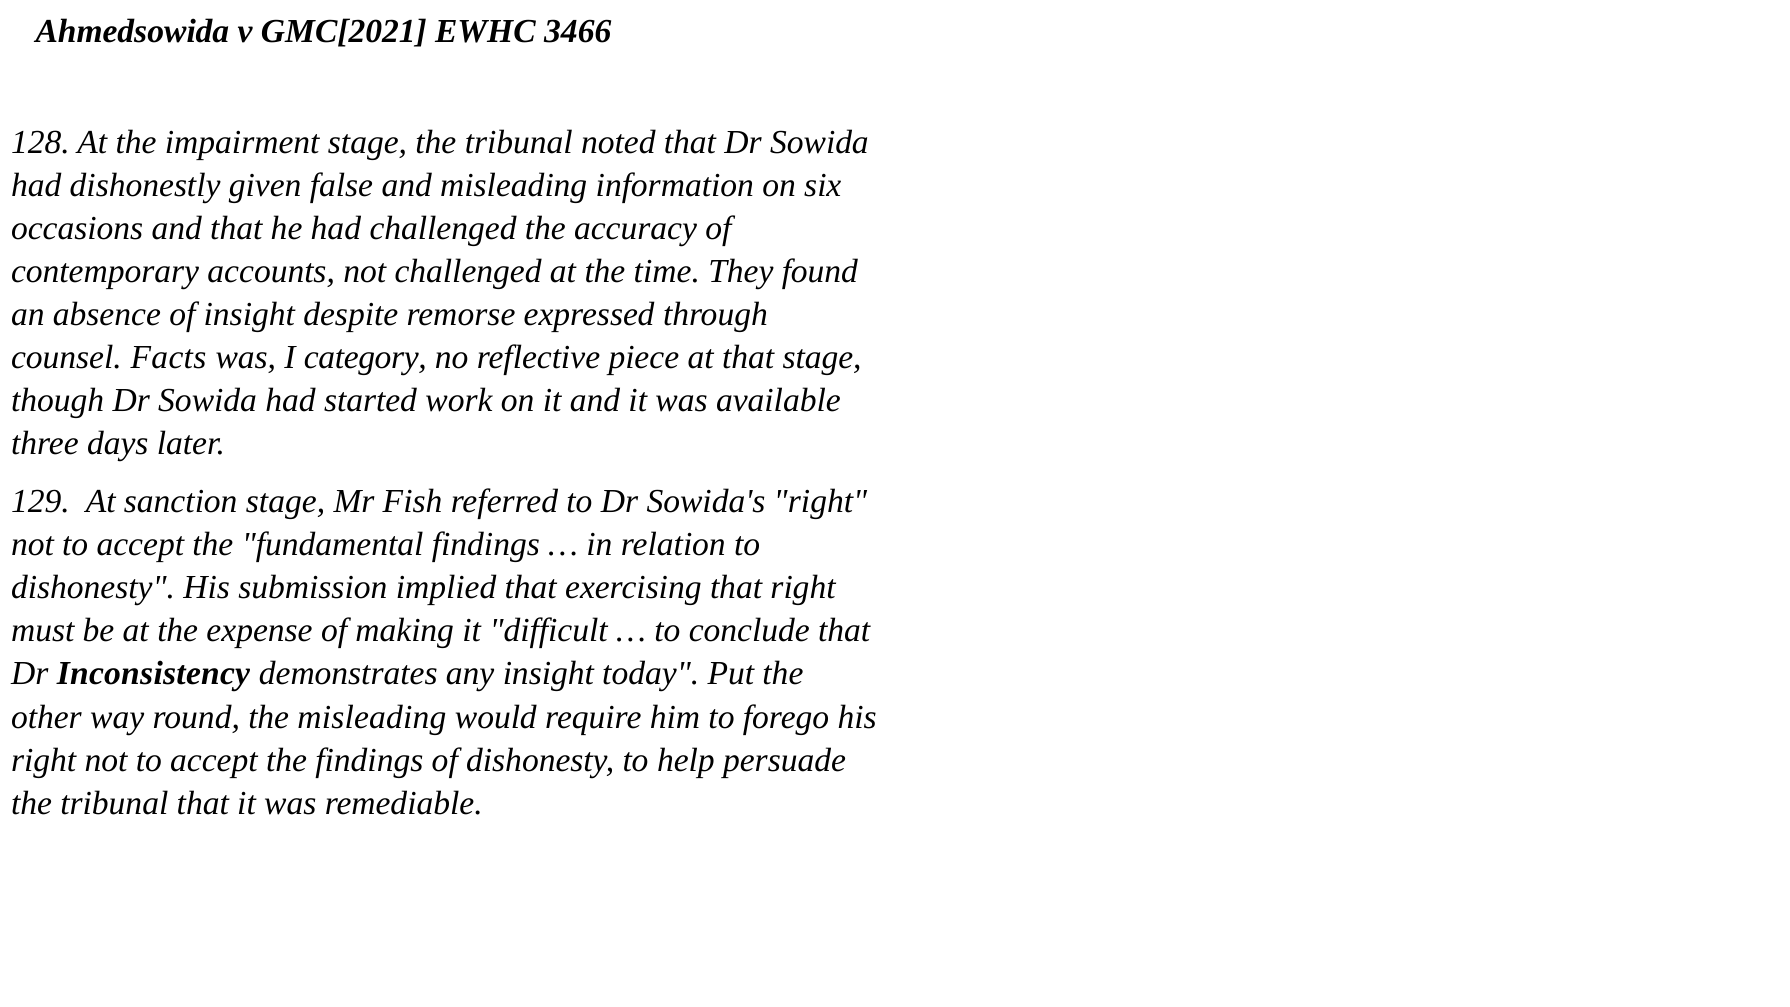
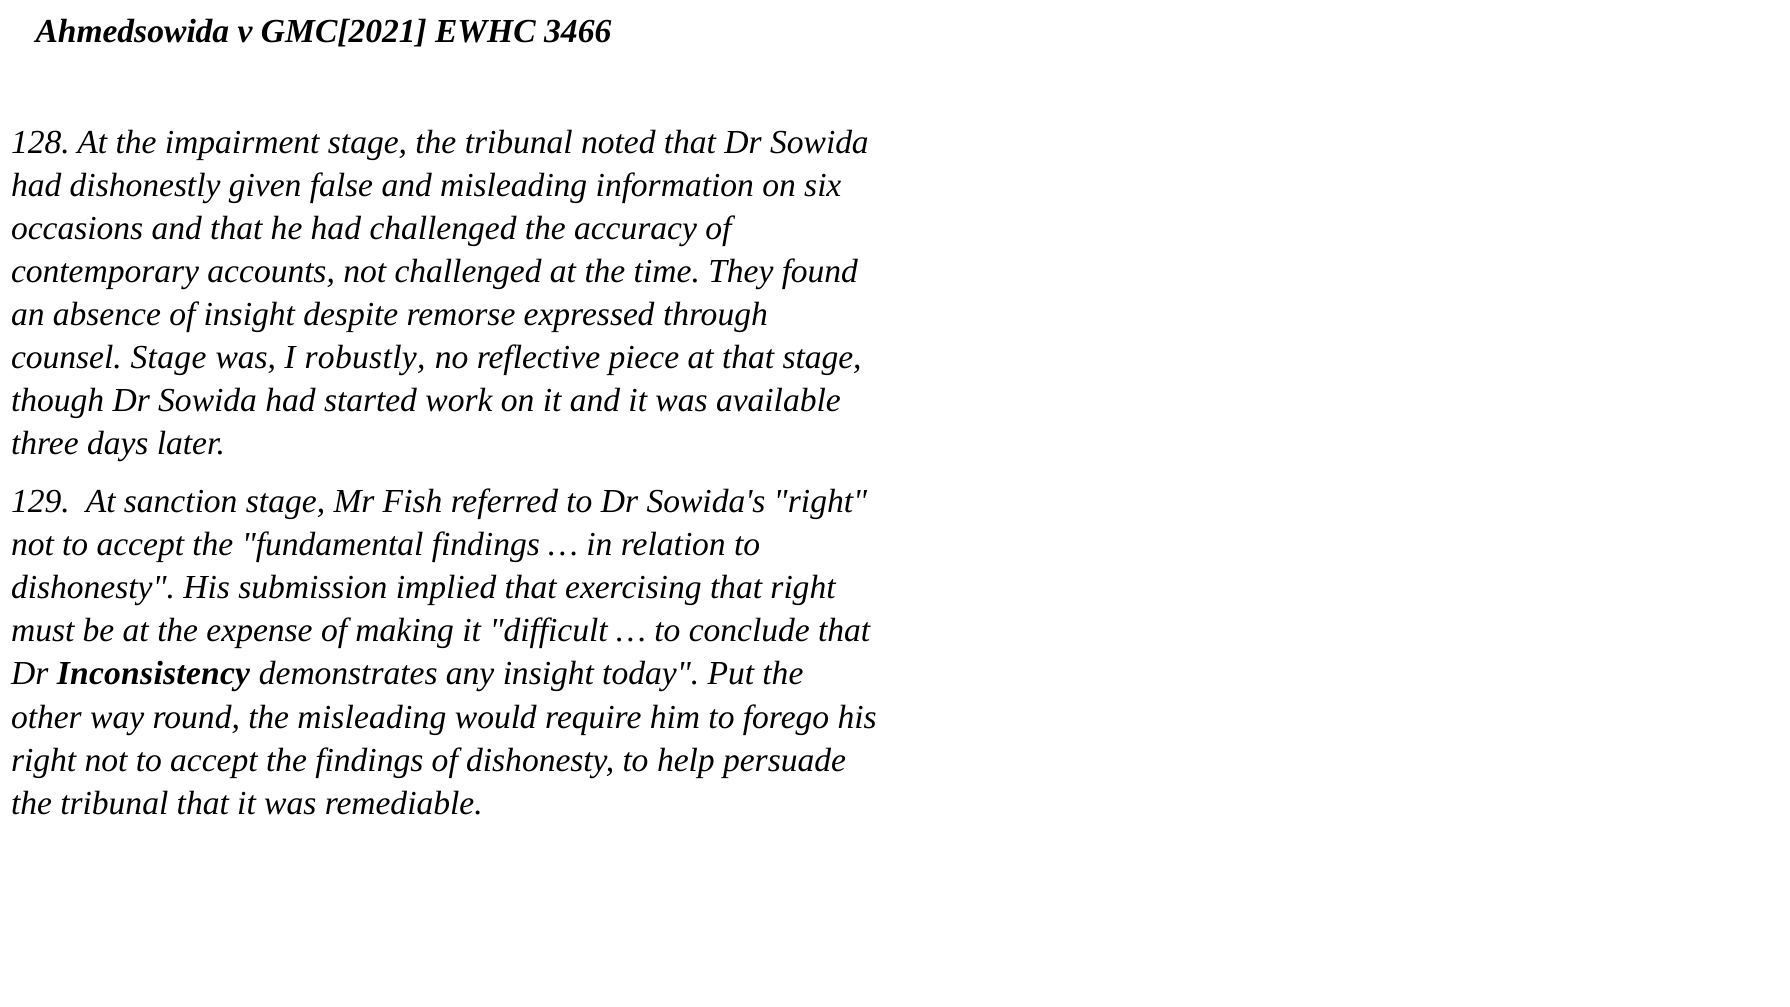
counsel Facts: Facts -> Stage
category: category -> robustly
